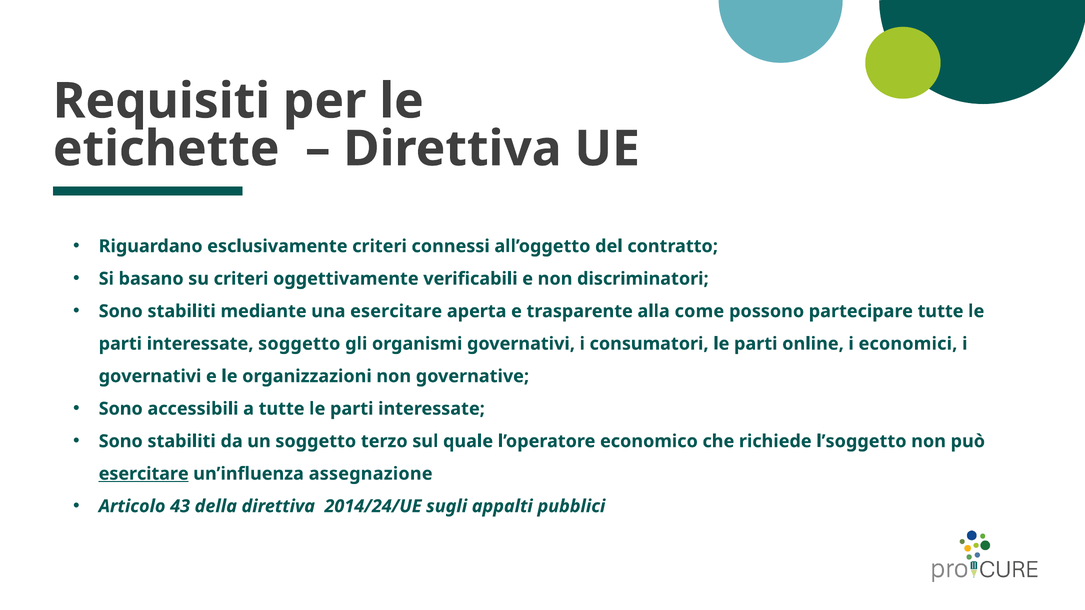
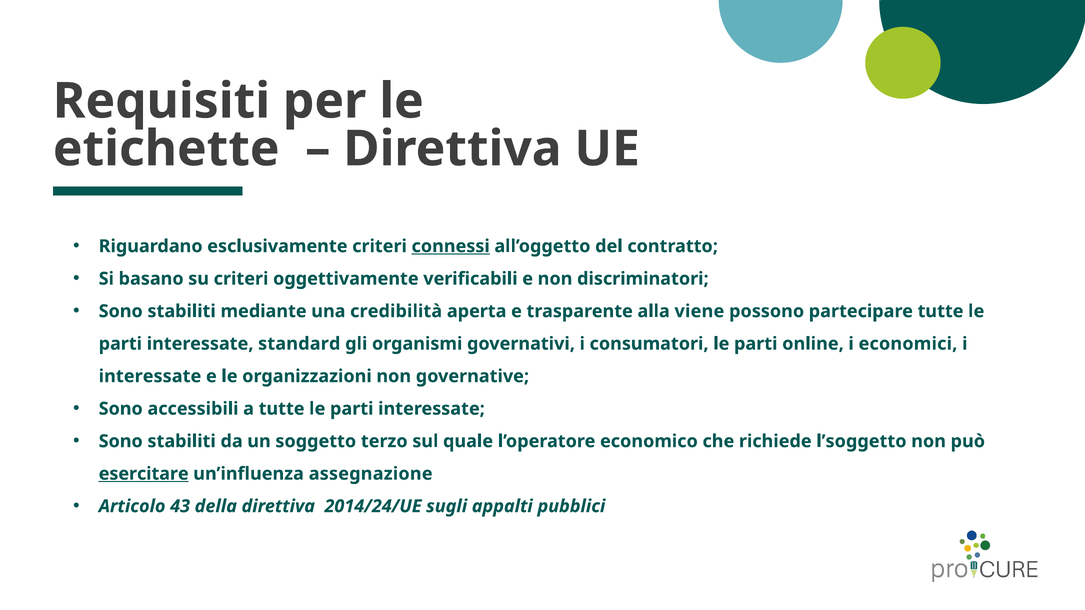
connessi underline: none -> present
una esercitare: esercitare -> credibilità
come: come -> viene
interessate soggetto: soggetto -> standard
governativi at (150, 376): governativi -> interessate
